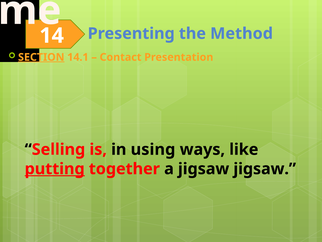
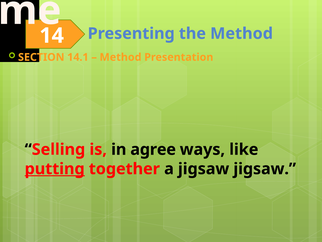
SECTION underline: present -> none
Contact at (121, 57): Contact -> Method
using: using -> agree
